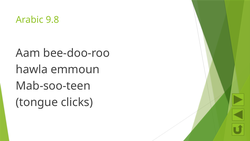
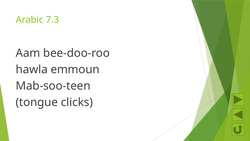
9.8: 9.8 -> 7.3
